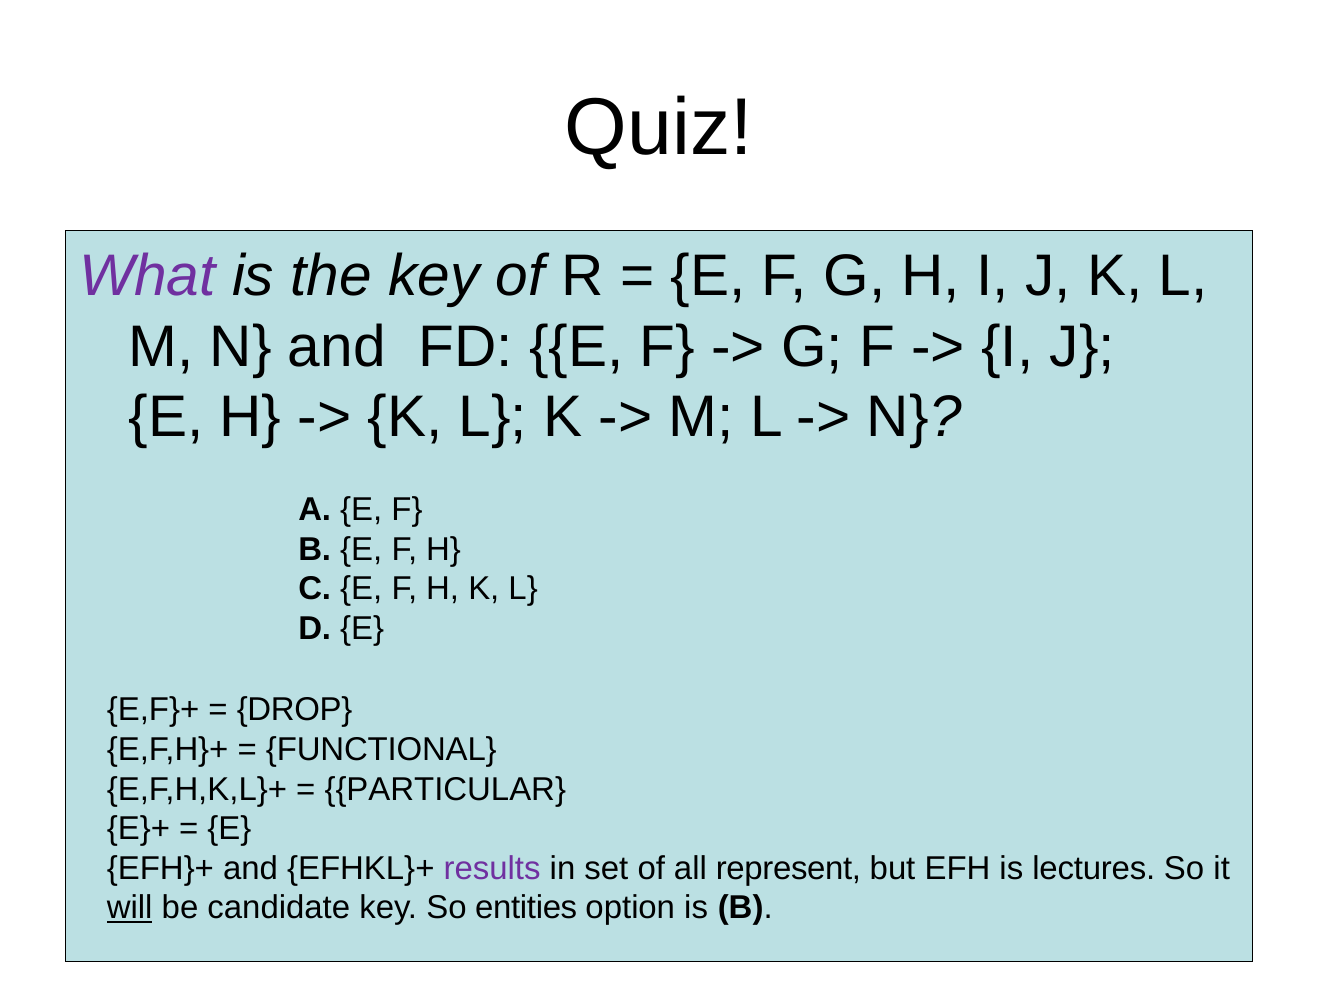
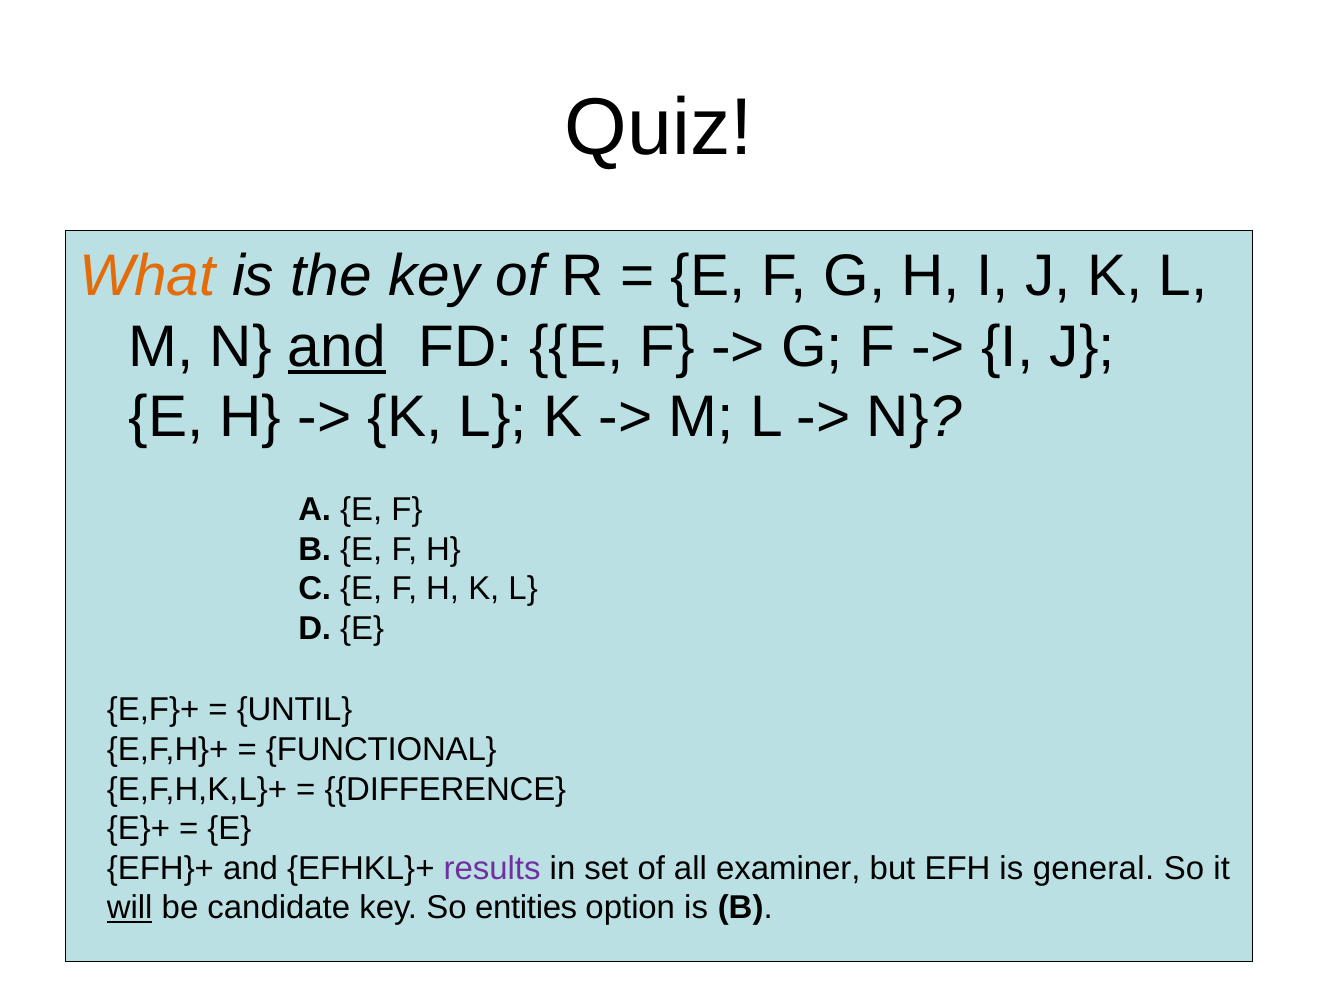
What colour: purple -> orange
and at (337, 347) underline: none -> present
DROP: DROP -> UNTIL
PARTICULAR: PARTICULAR -> DIFFERENCE
represent: represent -> examiner
lectures: lectures -> general
